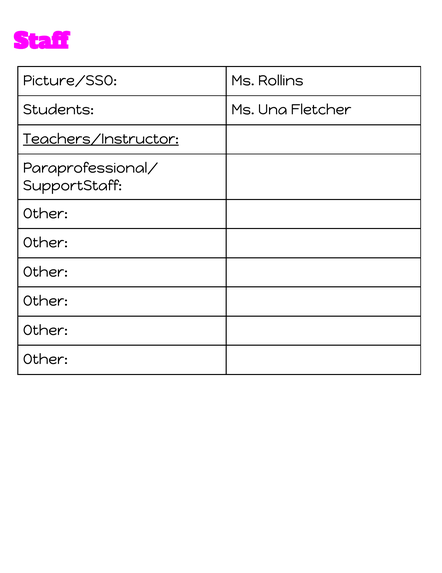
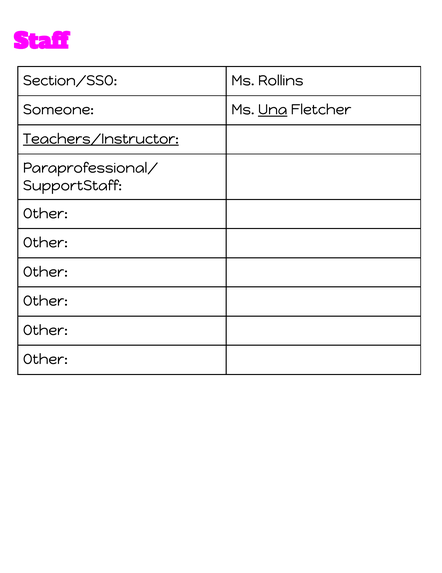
Picture/SSO: Picture/SSO -> Section/SSO
Students: Students -> Someone
Una underline: none -> present
